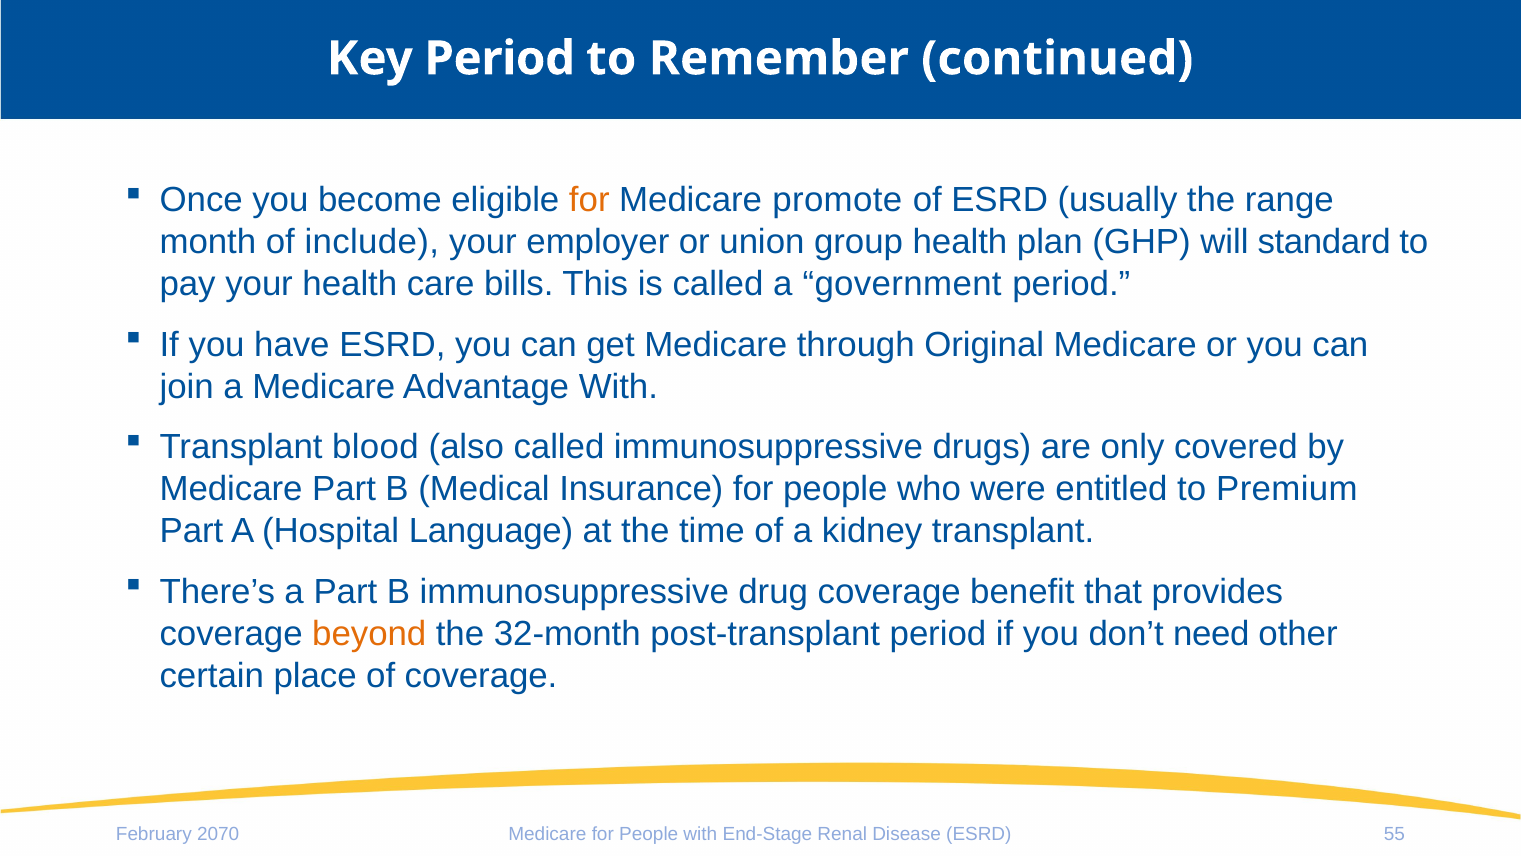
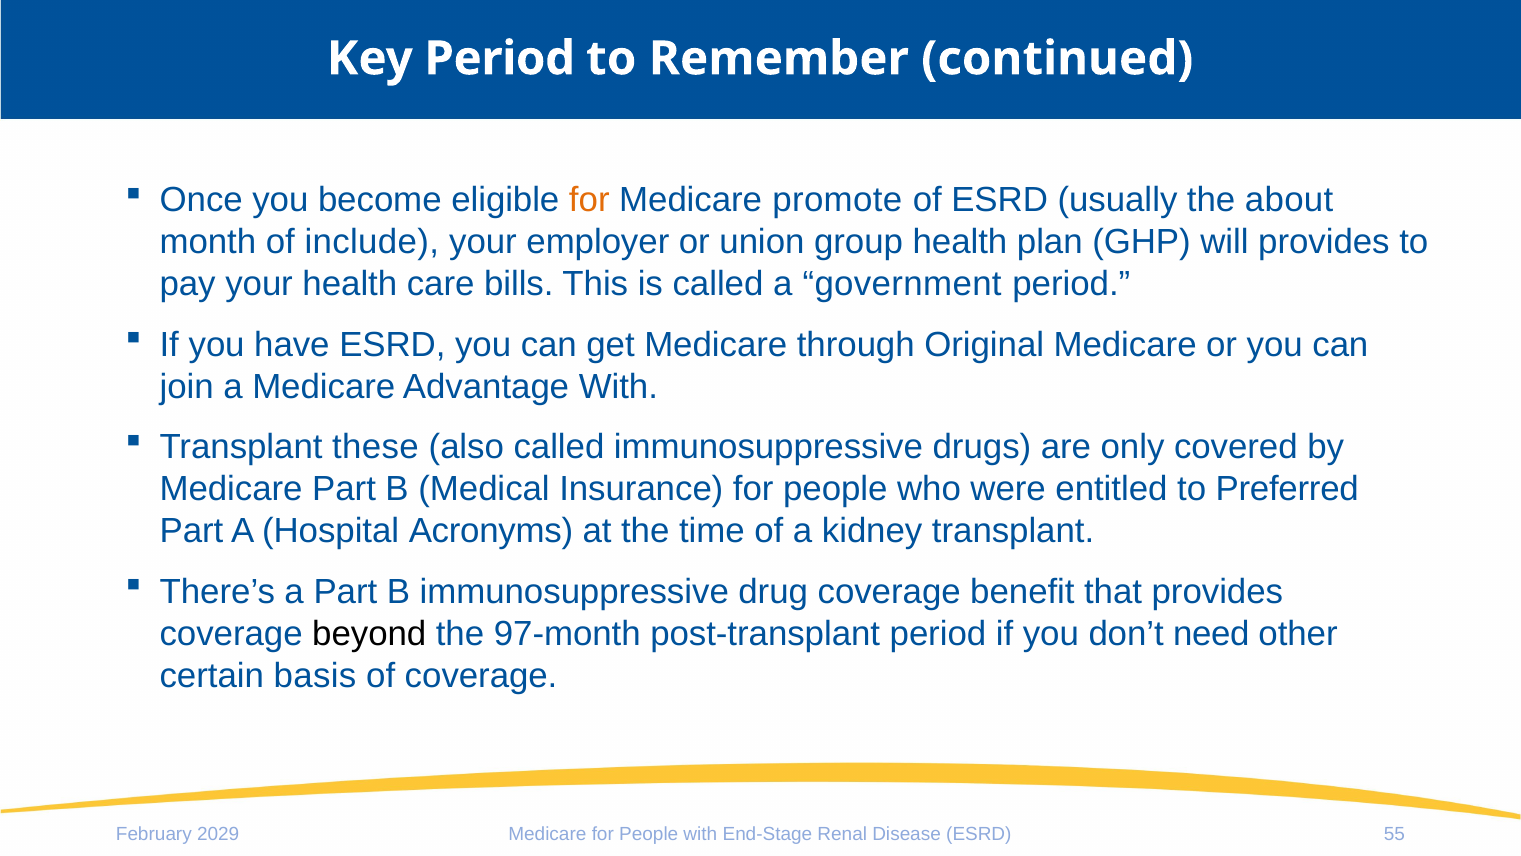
range: range -> about
will standard: standard -> provides
blood: blood -> these
Premium: Premium -> Preferred
Language: Language -> Acronyms
beyond colour: orange -> black
32-month: 32-month -> 97-month
place: place -> basis
2070: 2070 -> 2029
